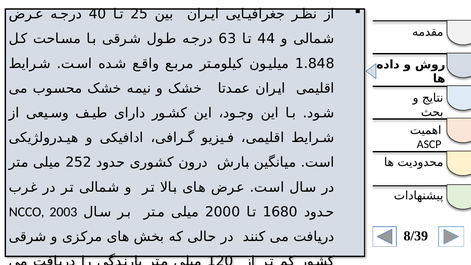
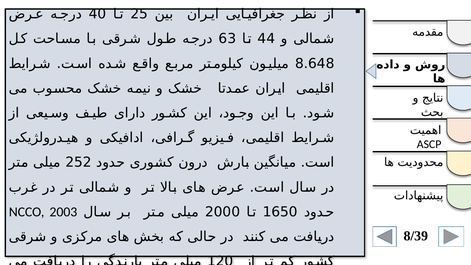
1.848: 1.848 -> 8.648
1680: 1680 -> 1650
